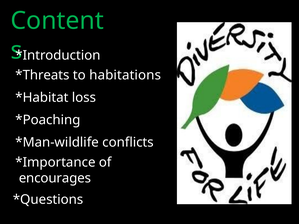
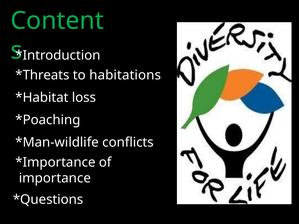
encourages: encourages -> importance
